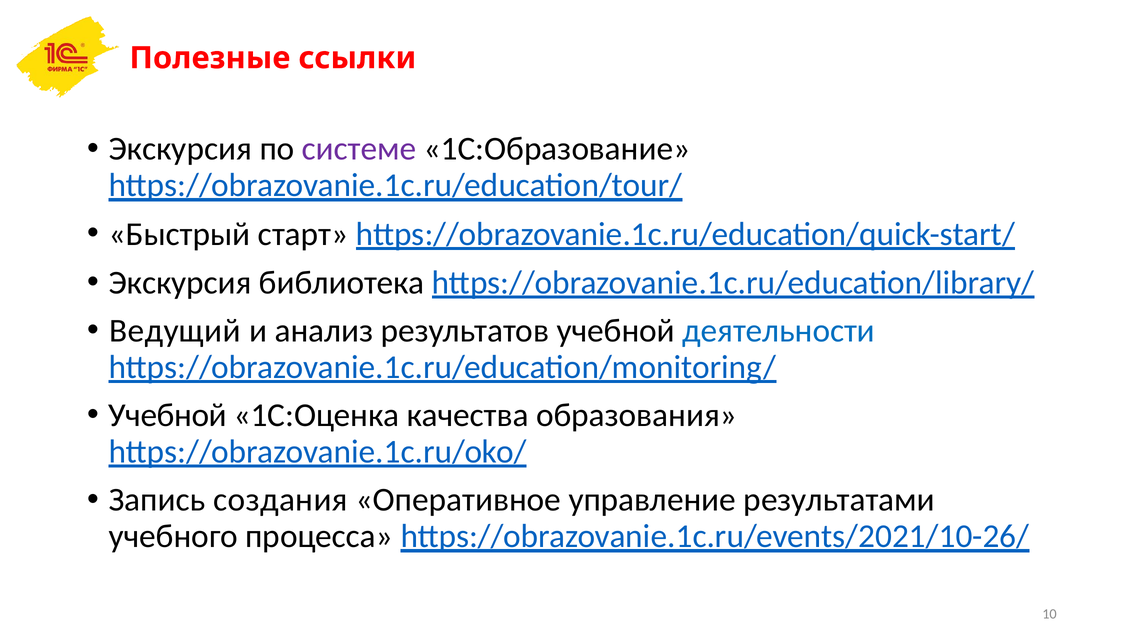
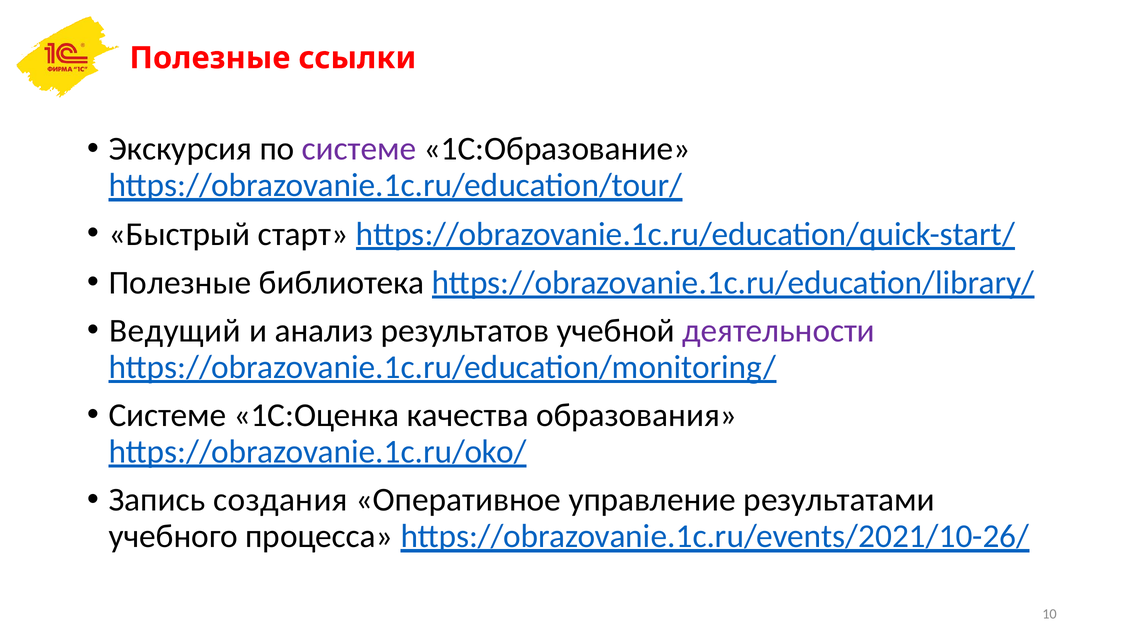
Экскурсия at (180, 283): Экскурсия -> Полезные
деятельности colour: blue -> purple
Учебной at (168, 416): Учебной -> Системе
